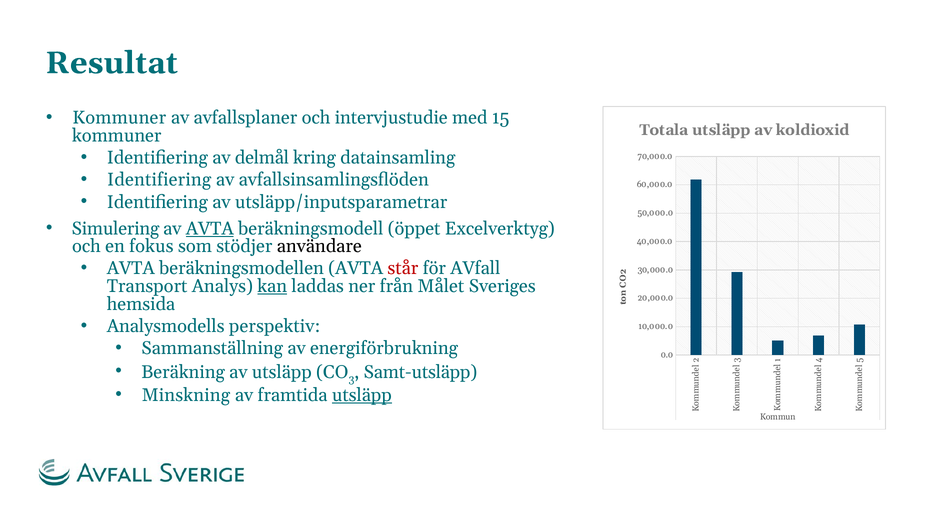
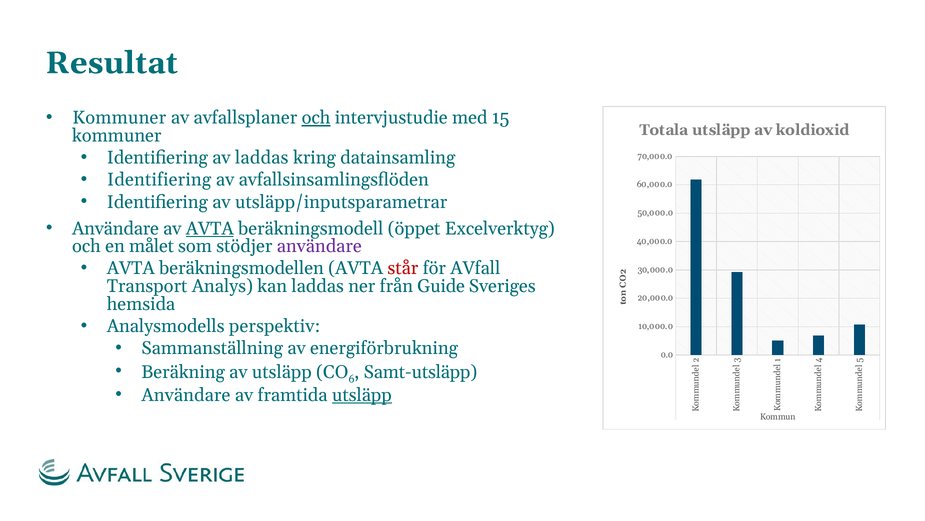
och at (316, 118) underline: none -> present
av delmål: delmål -> laddas
Simulering at (116, 228): Simulering -> Användare
fokus: fokus -> målet
användare at (319, 246) colour: black -> purple
kan underline: present -> none
Målet: Målet -> Guide
3 at (351, 379): 3 -> 6
Minskning at (186, 394): Minskning -> Användare
